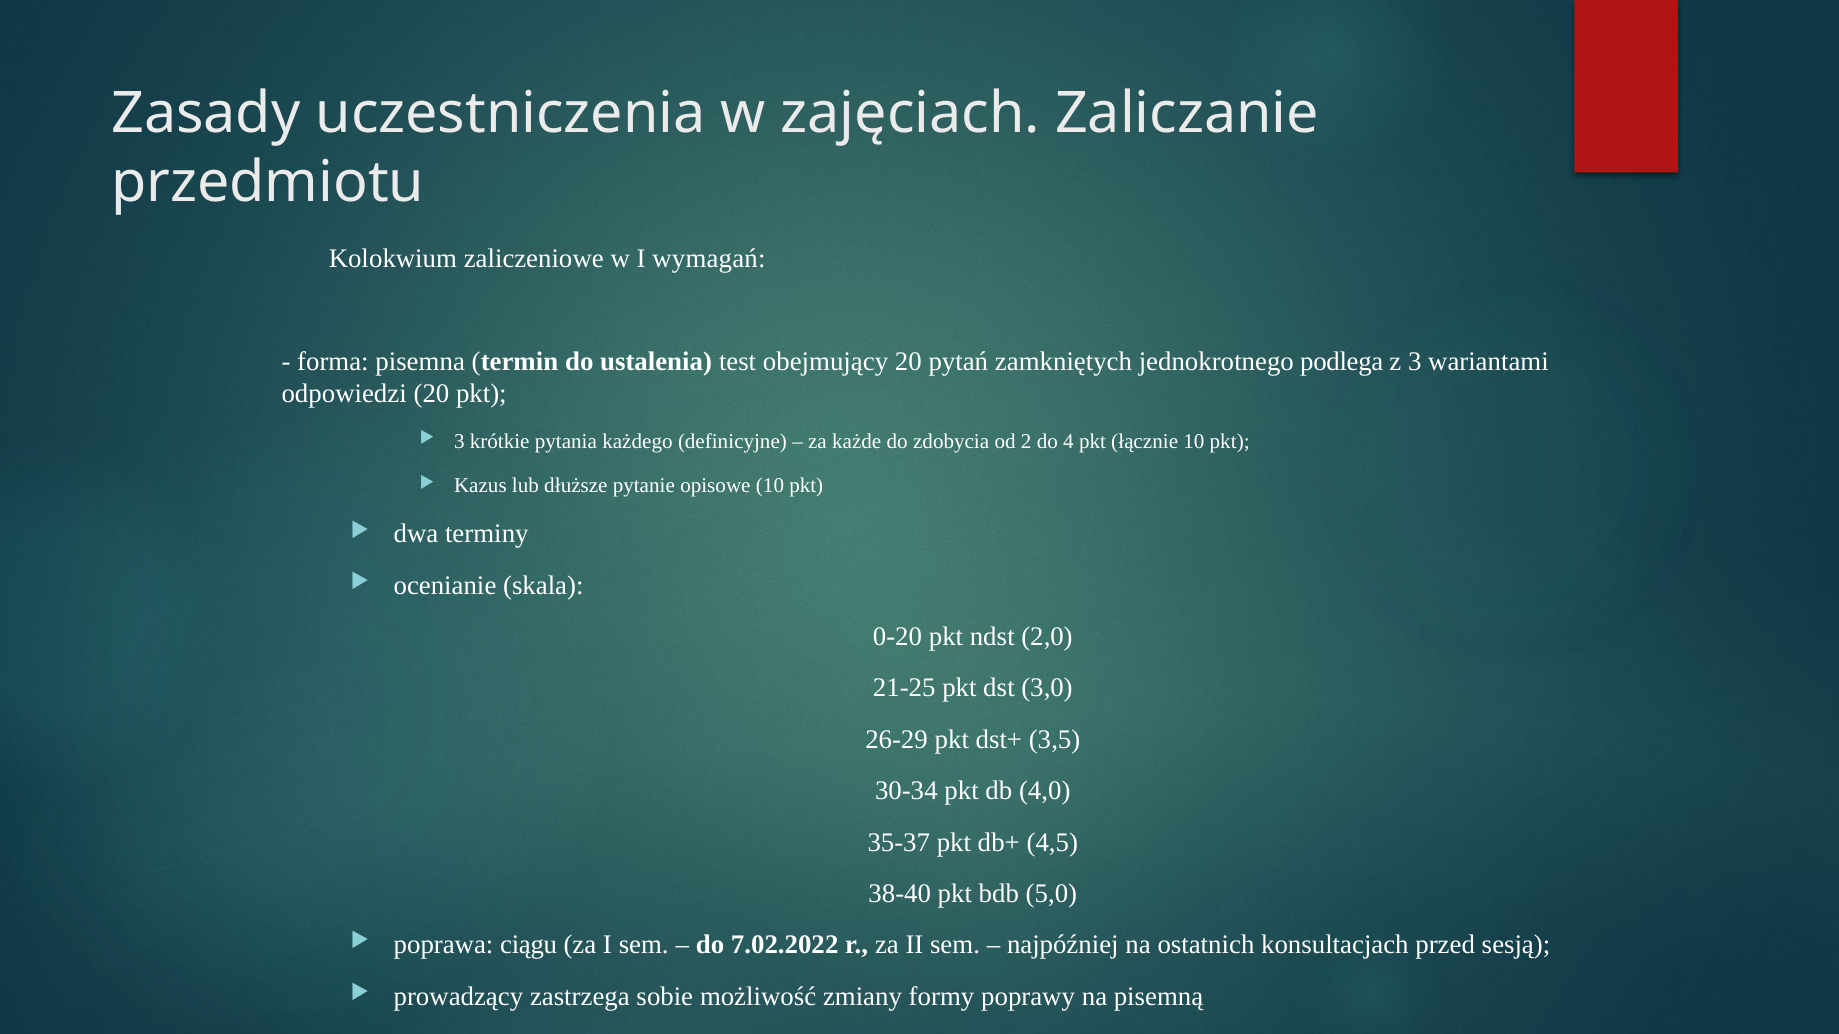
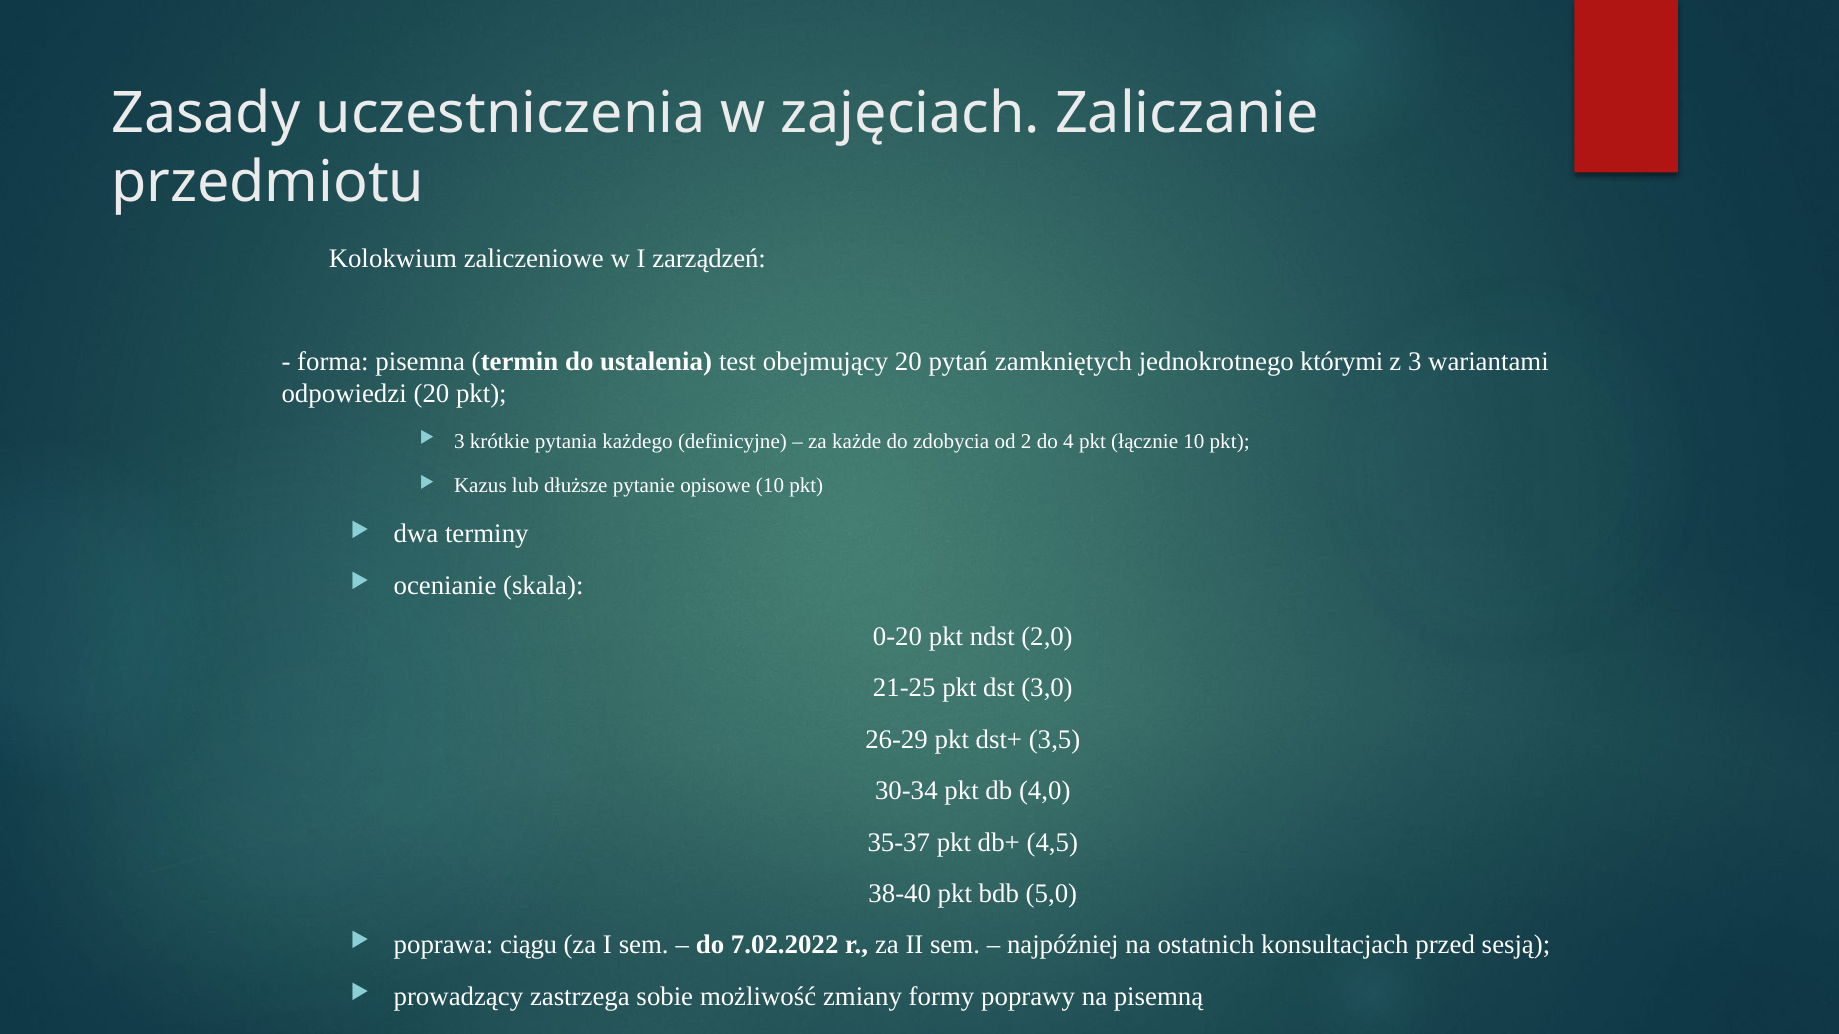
wymagań: wymagań -> zarządzeń
podlega: podlega -> którymi
